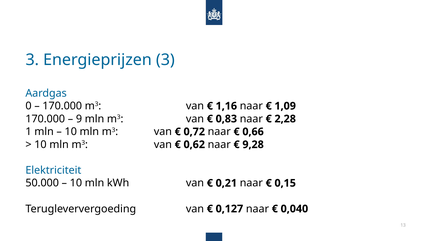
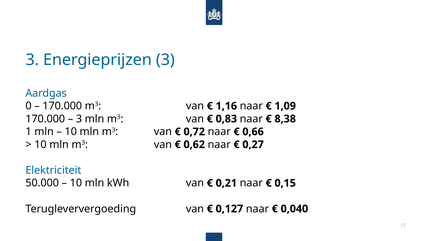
9 at (79, 119): 9 -> 3
2,28: 2,28 -> 8,38
9,28: 9,28 -> 0,27
